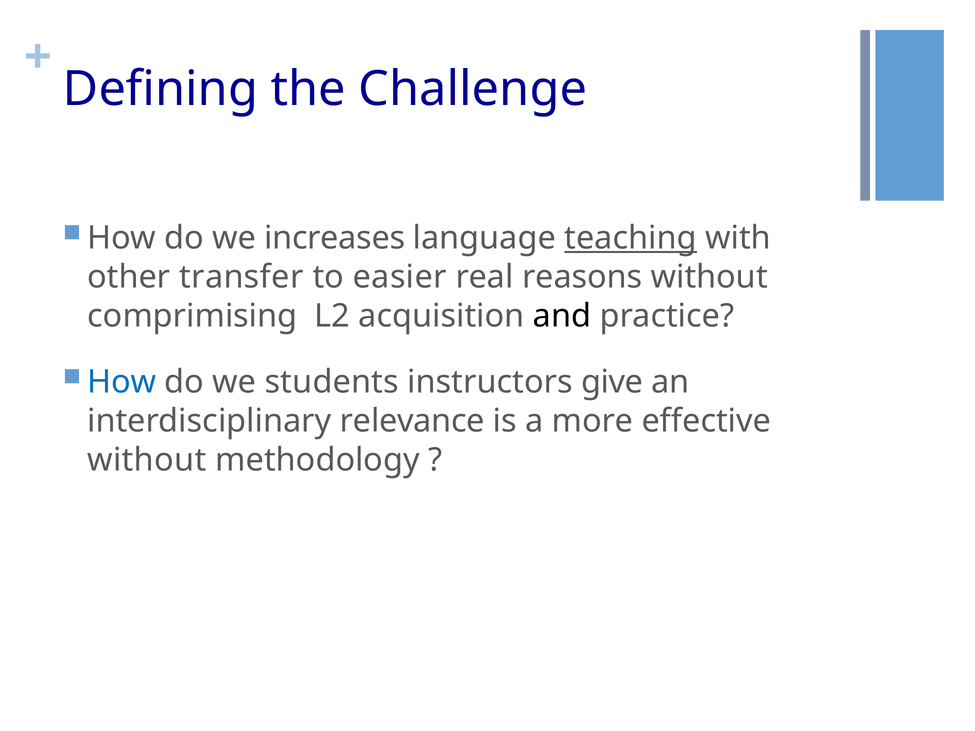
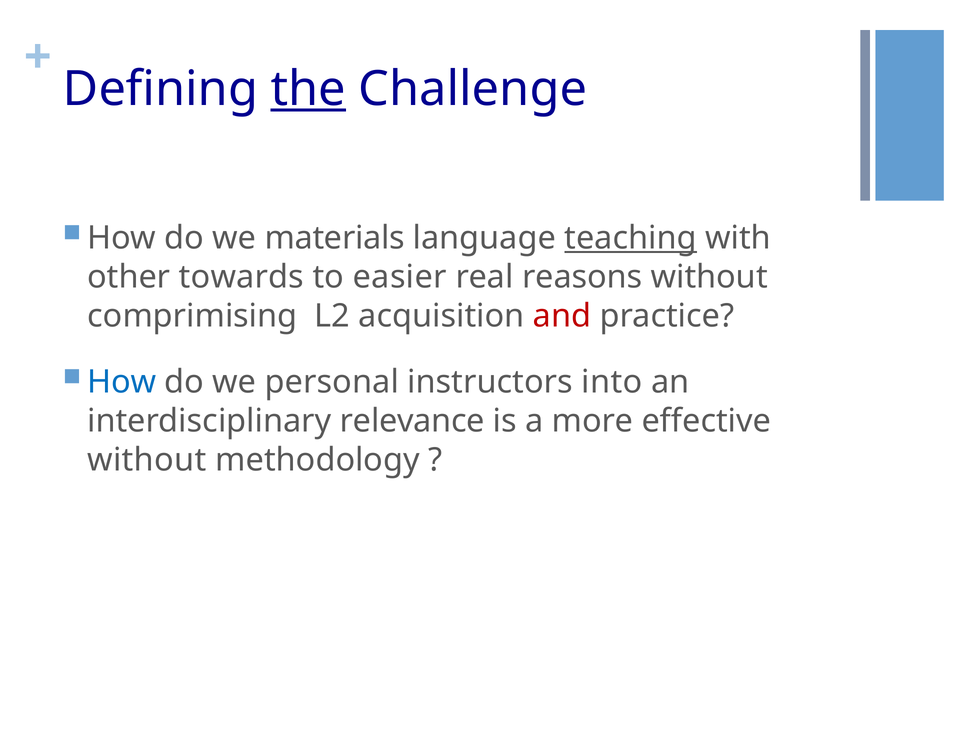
the underline: none -> present
increases: increases -> materials
transfer: transfer -> towards
and colour: black -> red
students: students -> personal
give: give -> into
